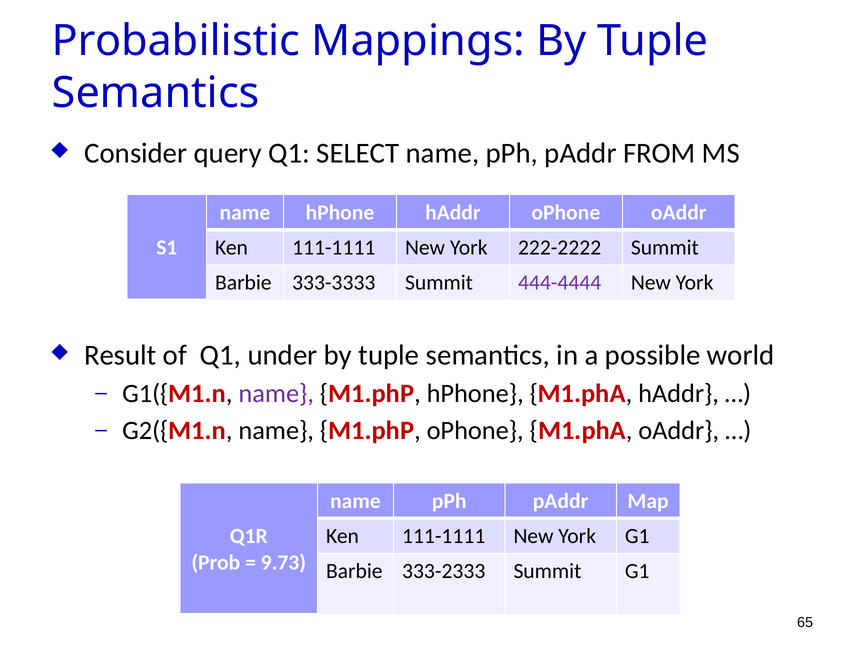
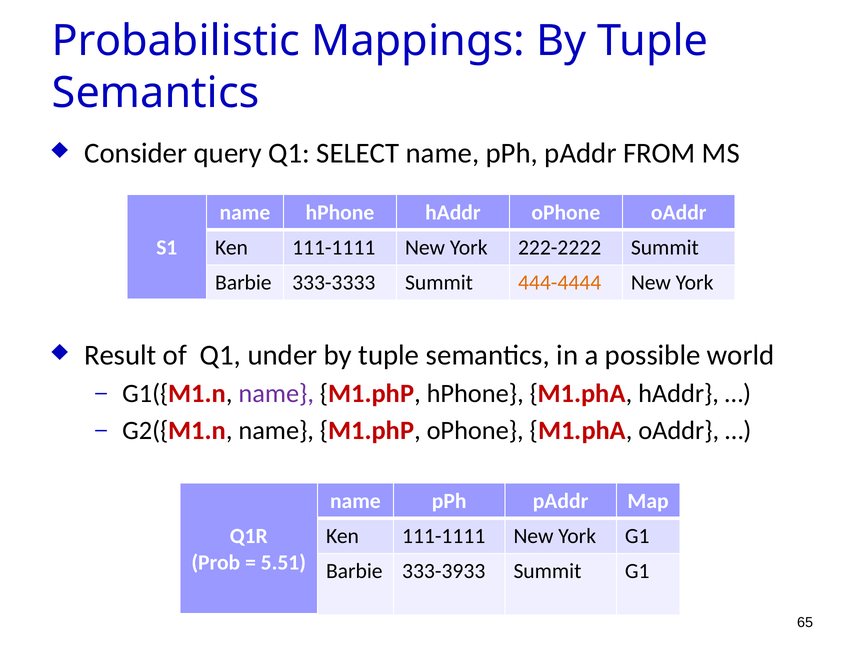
444-4444 colour: purple -> orange
9.73: 9.73 -> 5.51
333-2333: 333-2333 -> 333-3933
